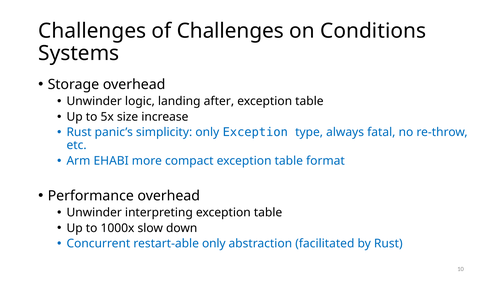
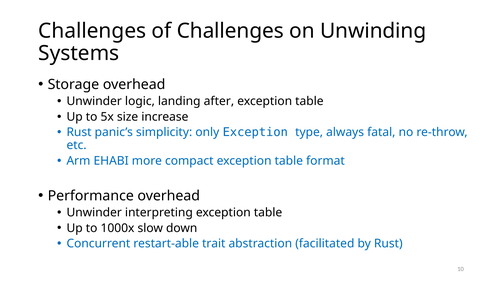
Conditions: Conditions -> Unwinding
restart-able only: only -> trait
